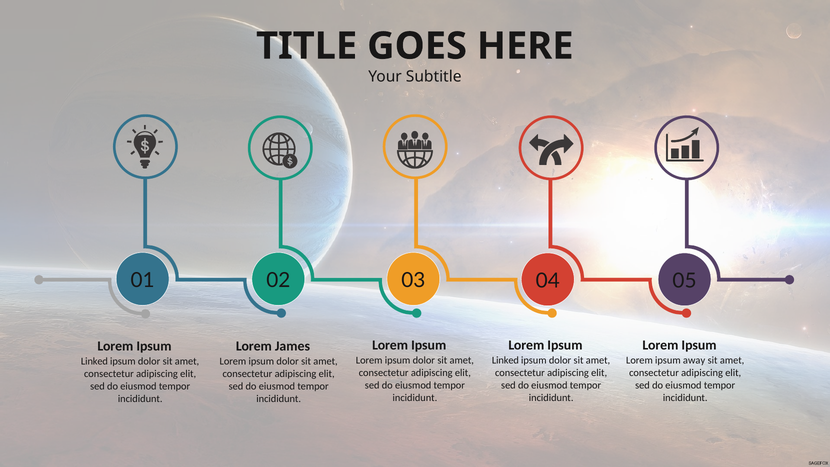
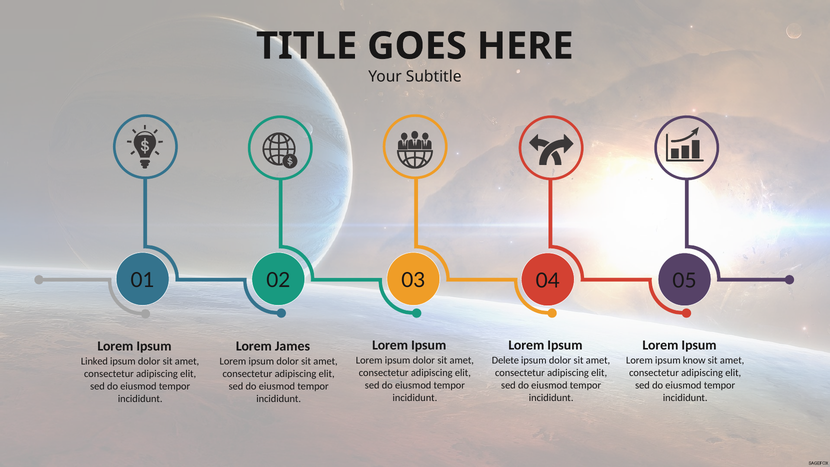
Linked at (505, 360): Linked -> Delete
away: away -> know
